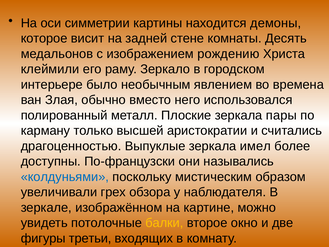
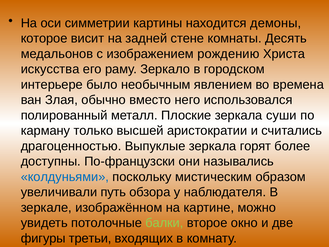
клеймили: клеймили -> искусства
пары: пары -> суши
имел: имел -> горят
грех: грех -> путь
балки colour: yellow -> light green
